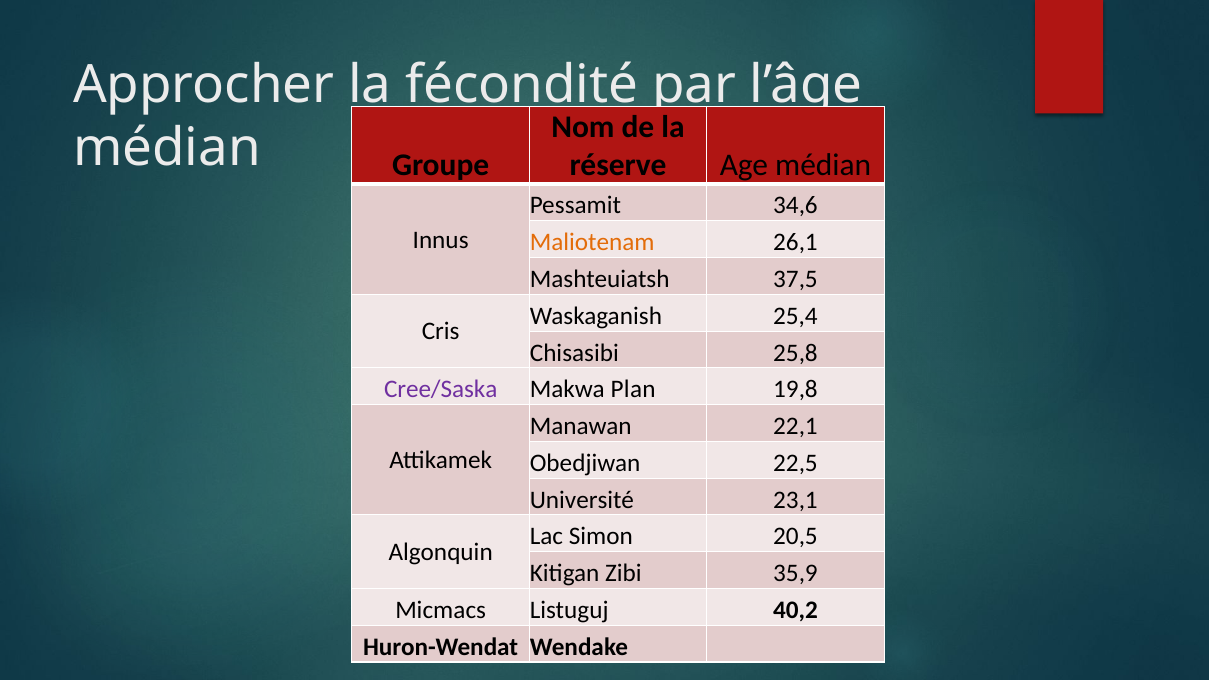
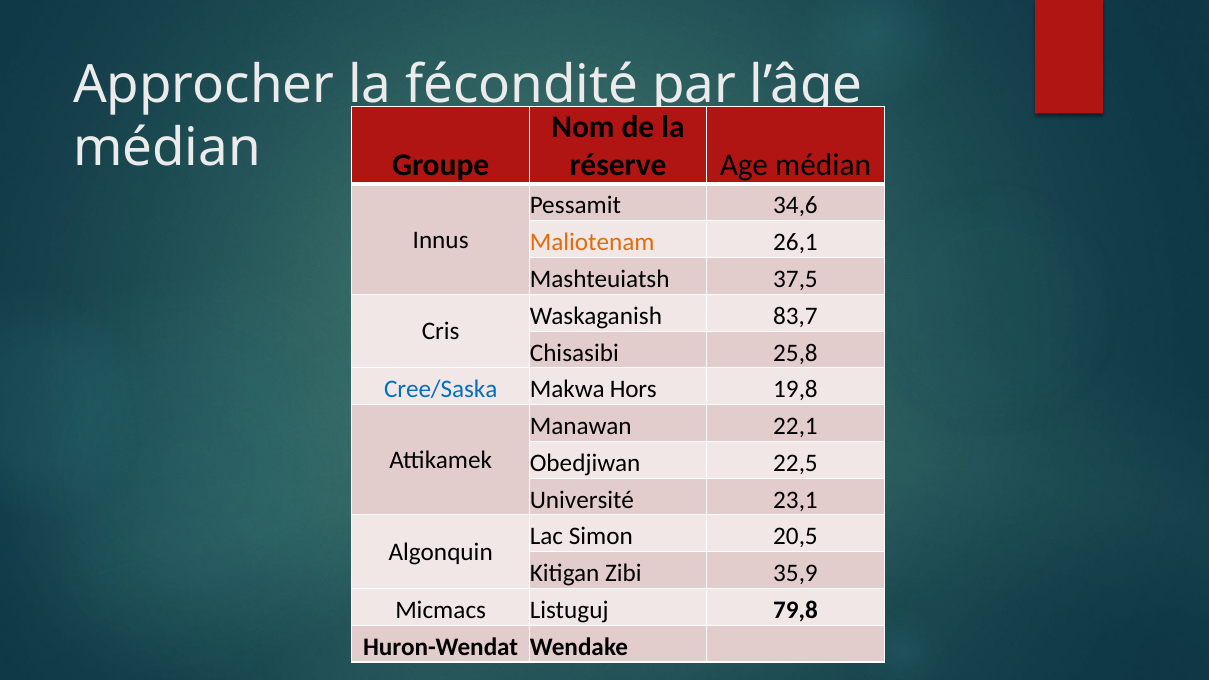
25,4: 25,4 -> 83,7
Cree/Saska colour: purple -> blue
Plan: Plan -> Hors
40,2: 40,2 -> 79,8
